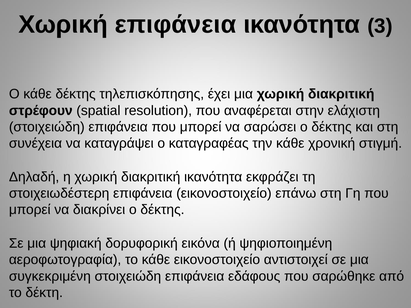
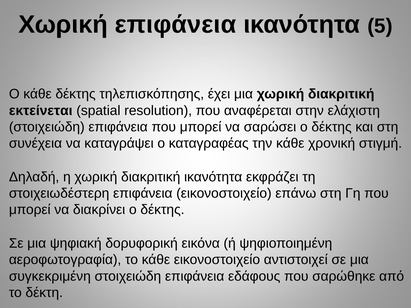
3: 3 -> 5
στρέφουν: στρέφουν -> εκτείνεται
